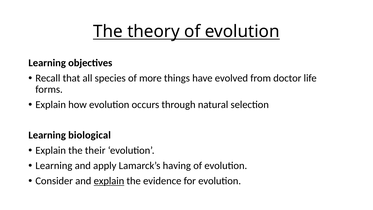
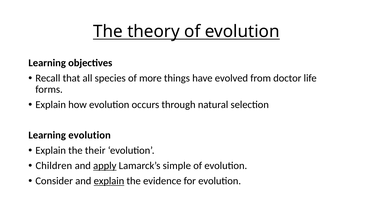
Learning biological: biological -> evolution
Learning at (54, 166): Learning -> Children
apply underline: none -> present
having: having -> simple
